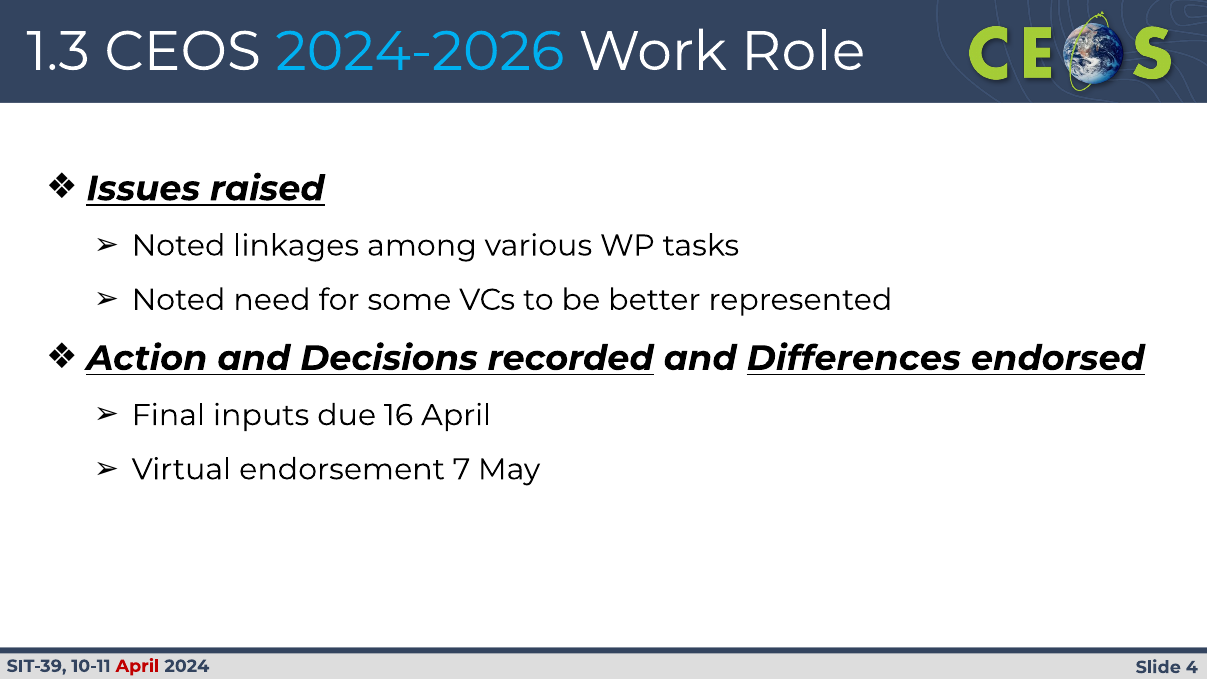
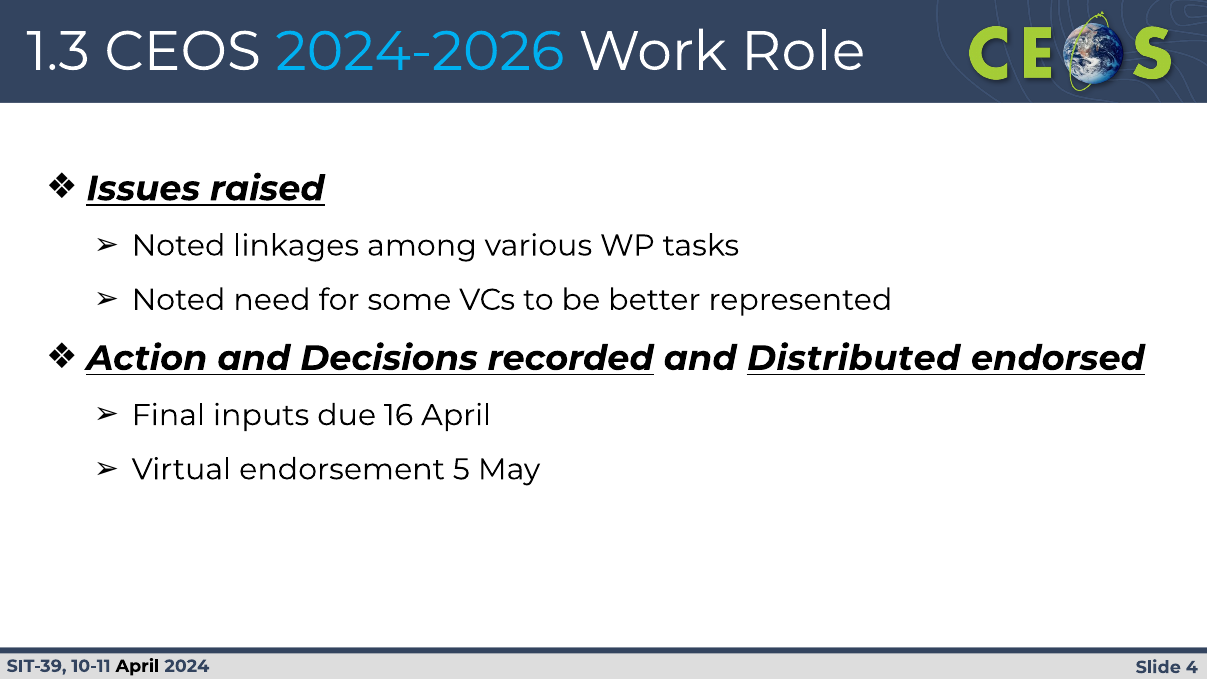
Differences: Differences -> Distributed
7: 7 -> 5
April at (138, 666) colour: red -> black
